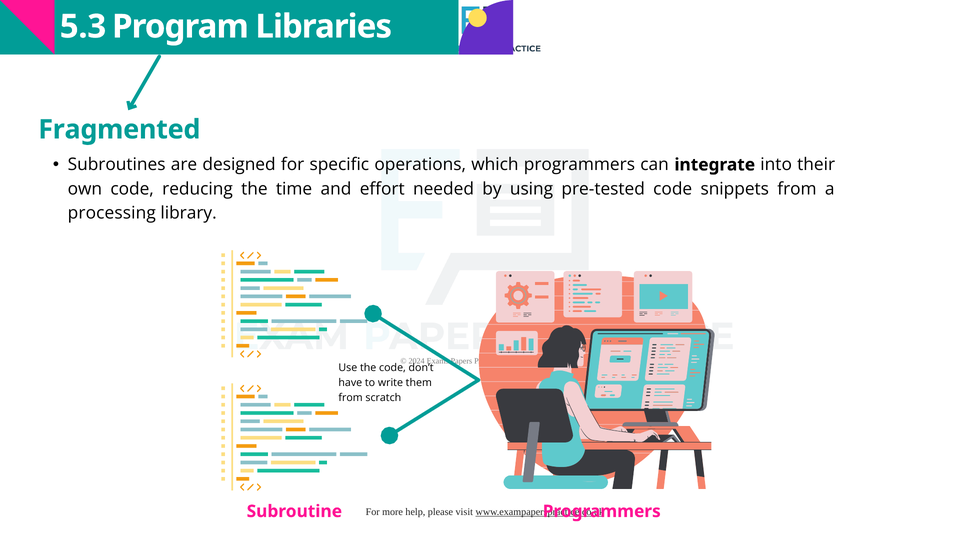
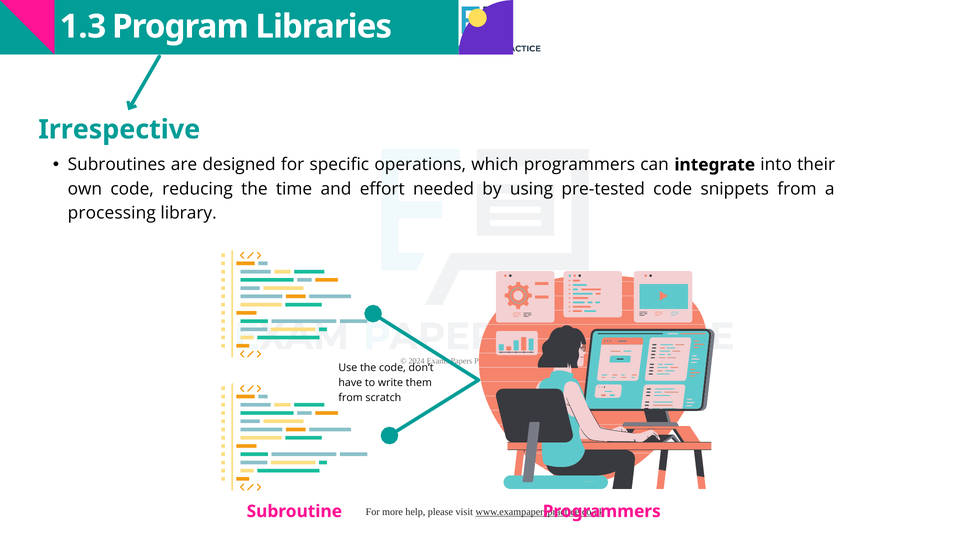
5.3: 5.3 -> 1.3
Fragmented: Fragmented -> Irrespective
